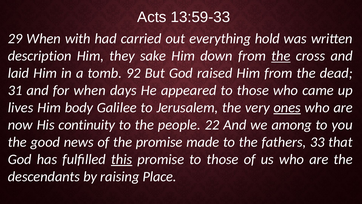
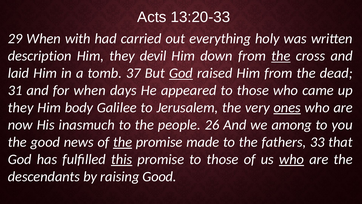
13:59-33: 13:59-33 -> 13:20-33
hold: hold -> holy
sake: sake -> devil
92: 92 -> 37
God at (181, 73) underline: none -> present
lives at (21, 107): lives -> they
continuity: continuity -> inasmuch
22: 22 -> 26
the at (123, 142) underline: none -> present
who at (292, 159) underline: none -> present
raising Place: Place -> Good
